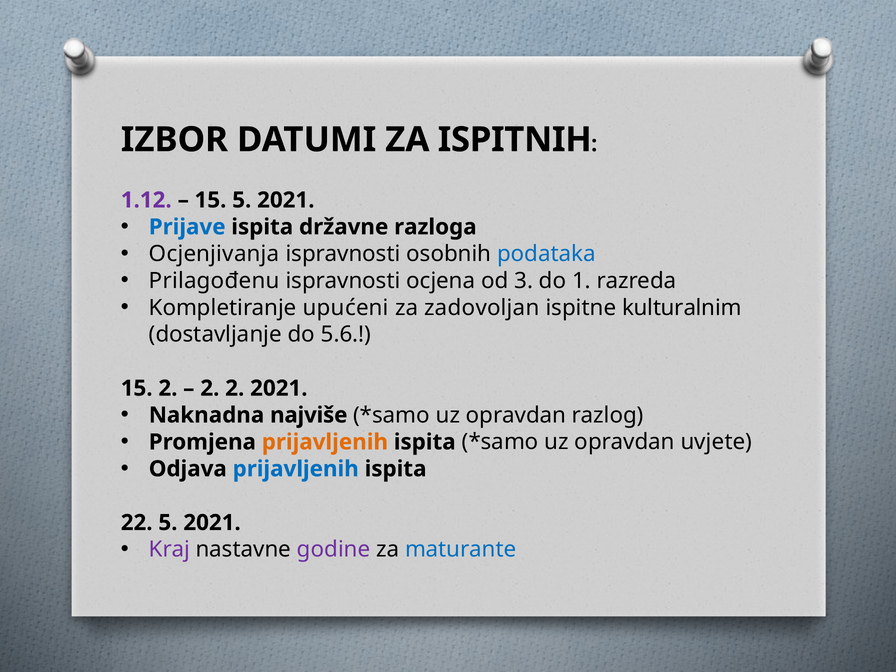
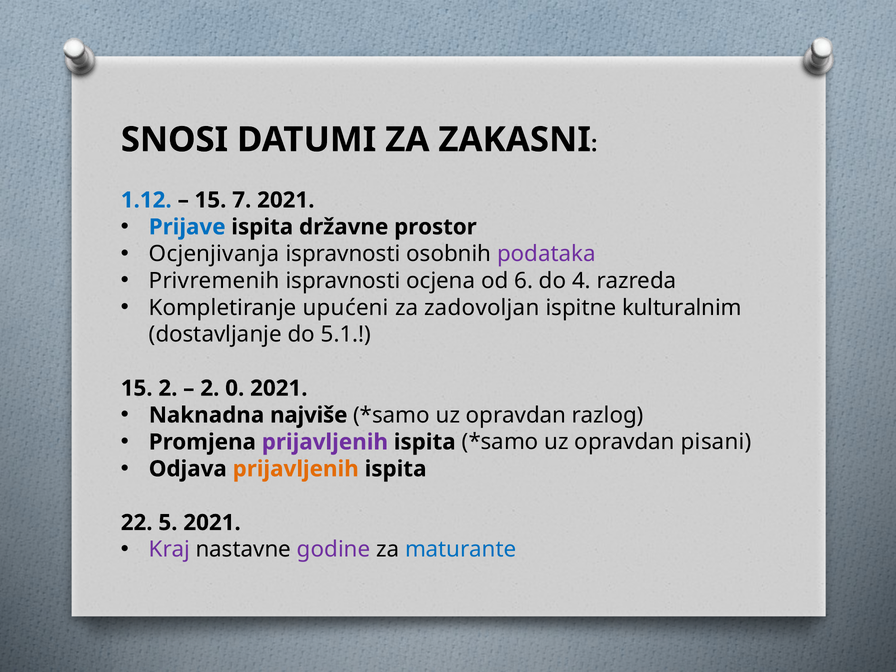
IZBOR: IZBOR -> SNOSI
ISPITNIH: ISPITNIH -> ZAKASNI
1.12 colour: purple -> blue
15 5: 5 -> 7
razloga: razloga -> prostor
podataka colour: blue -> purple
Prilagođenu: Prilagođenu -> Privremenih
3: 3 -> 6
1: 1 -> 4
5.6: 5.6 -> 5.1
2 2: 2 -> 0
prijavljenih at (325, 442) colour: orange -> purple
uvjete: uvjete -> pisani
prijavljenih at (296, 469) colour: blue -> orange
